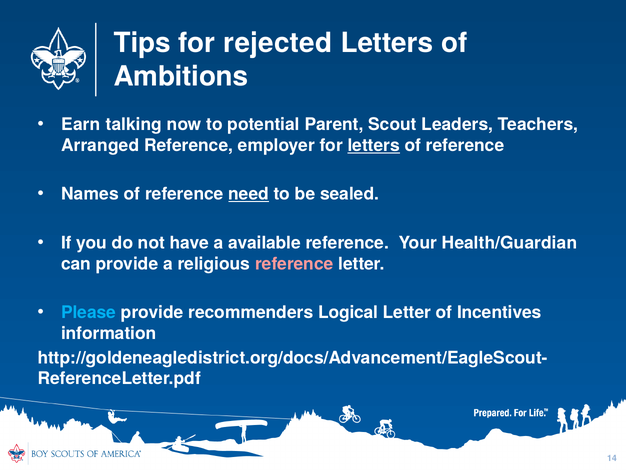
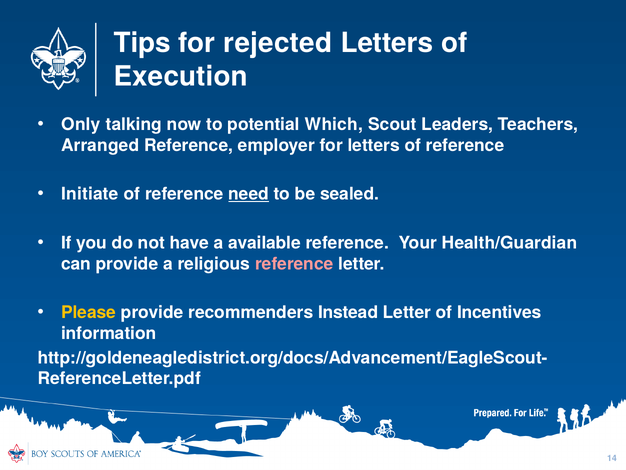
Ambitions: Ambitions -> Execution
Earn: Earn -> Only
Parent: Parent -> Which
letters at (374, 145) underline: present -> none
Names: Names -> Initiate
Please colour: light blue -> yellow
Logical: Logical -> Instead
